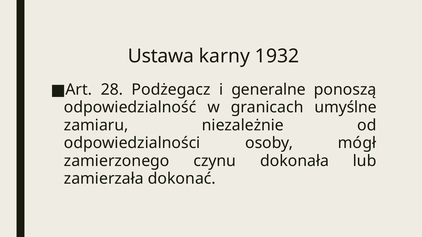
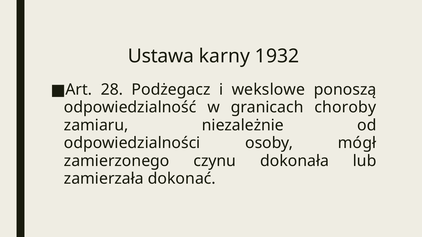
generalne: generalne -> wekslowe
umyślne: umyślne -> choroby
